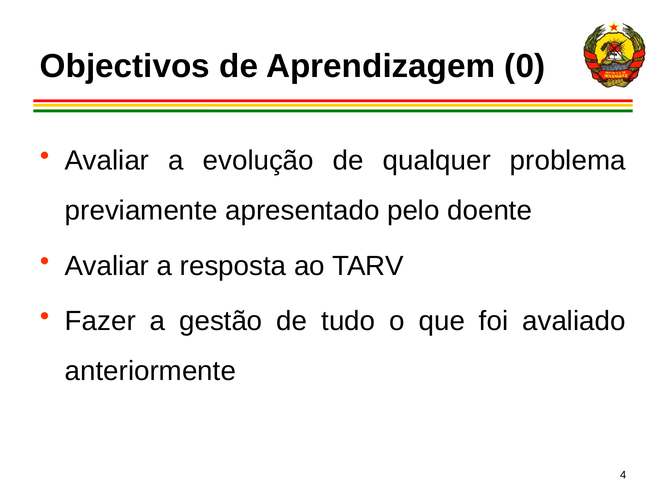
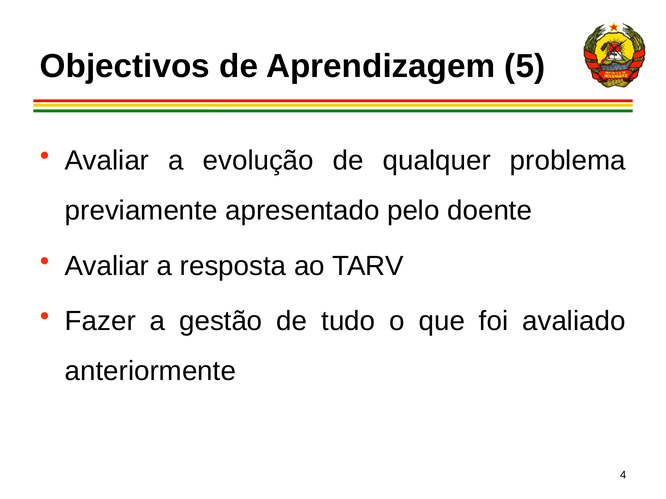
0: 0 -> 5
